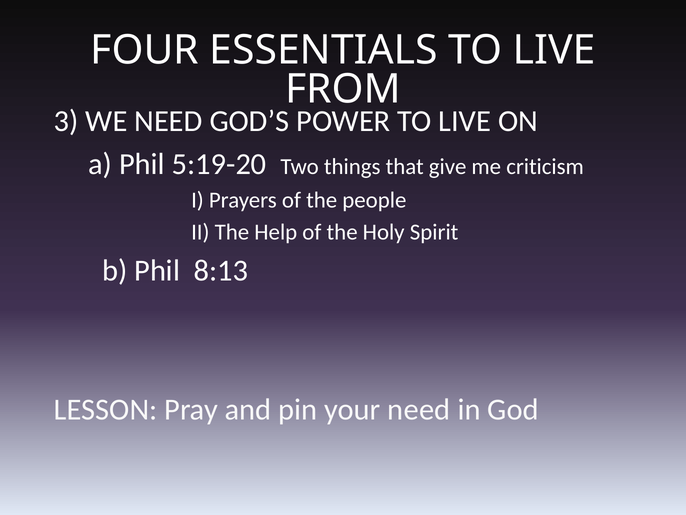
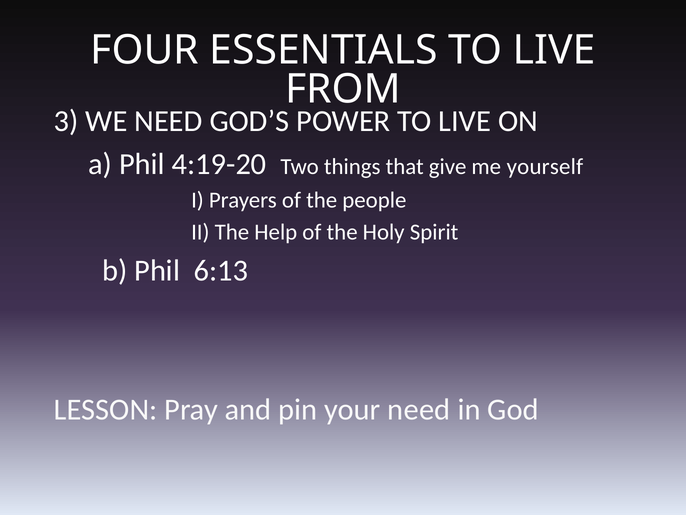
5:19-20: 5:19-20 -> 4:19-20
criticism: criticism -> yourself
8:13: 8:13 -> 6:13
